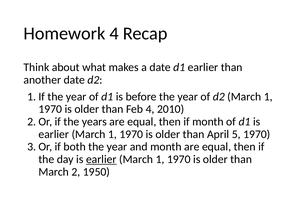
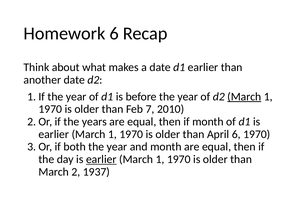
Homework 4: 4 -> 6
March at (244, 97) underline: none -> present
Feb 4: 4 -> 7
April 5: 5 -> 6
1950: 1950 -> 1937
